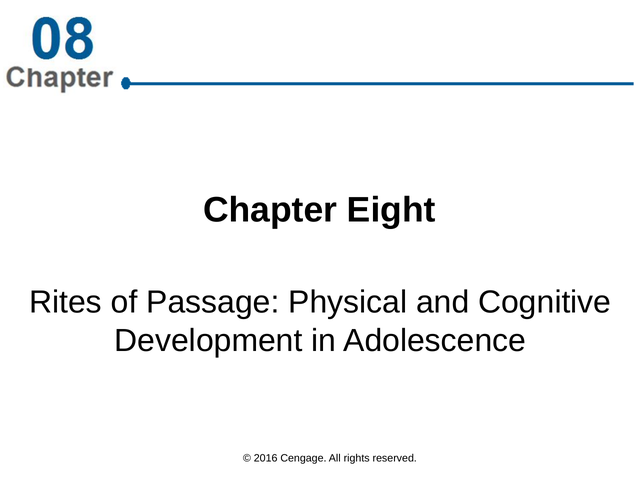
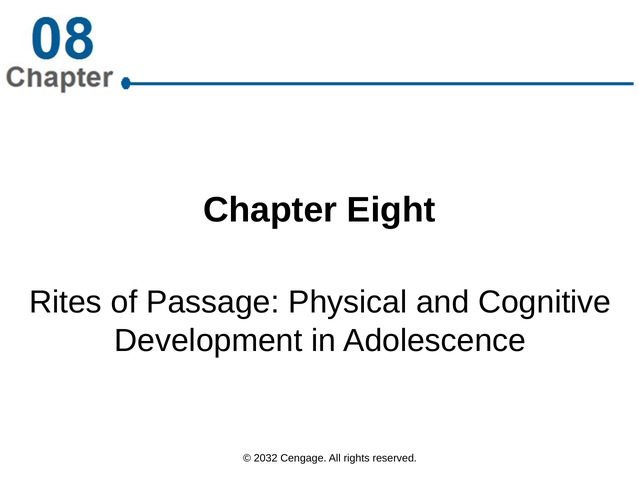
2016: 2016 -> 2032
